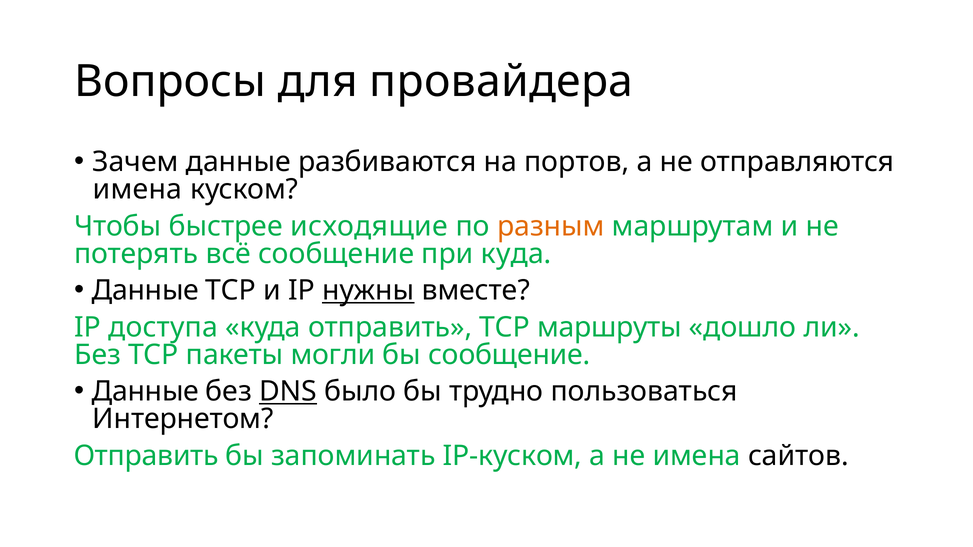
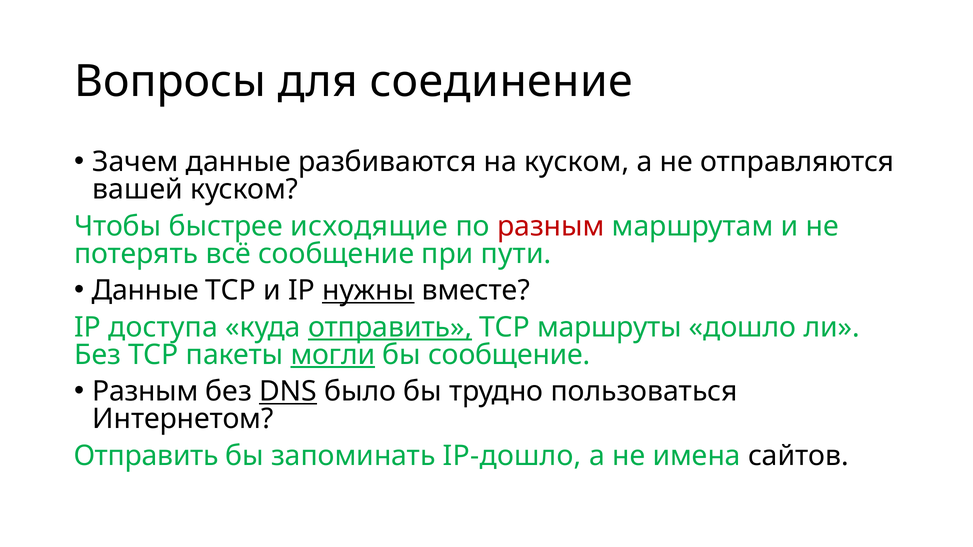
провайдера: провайдера -> соединение
на портов: портов -> куском
имена at (138, 190): имена -> вашей
разным at (551, 226) colour: orange -> red
при куда: куда -> пути
отправить at (390, 327) underline: none -> present
могли underline: none -> present
Данные at (145, 392): Данные -> Разным
IP-куском: IP-куском -> IP-дошло
